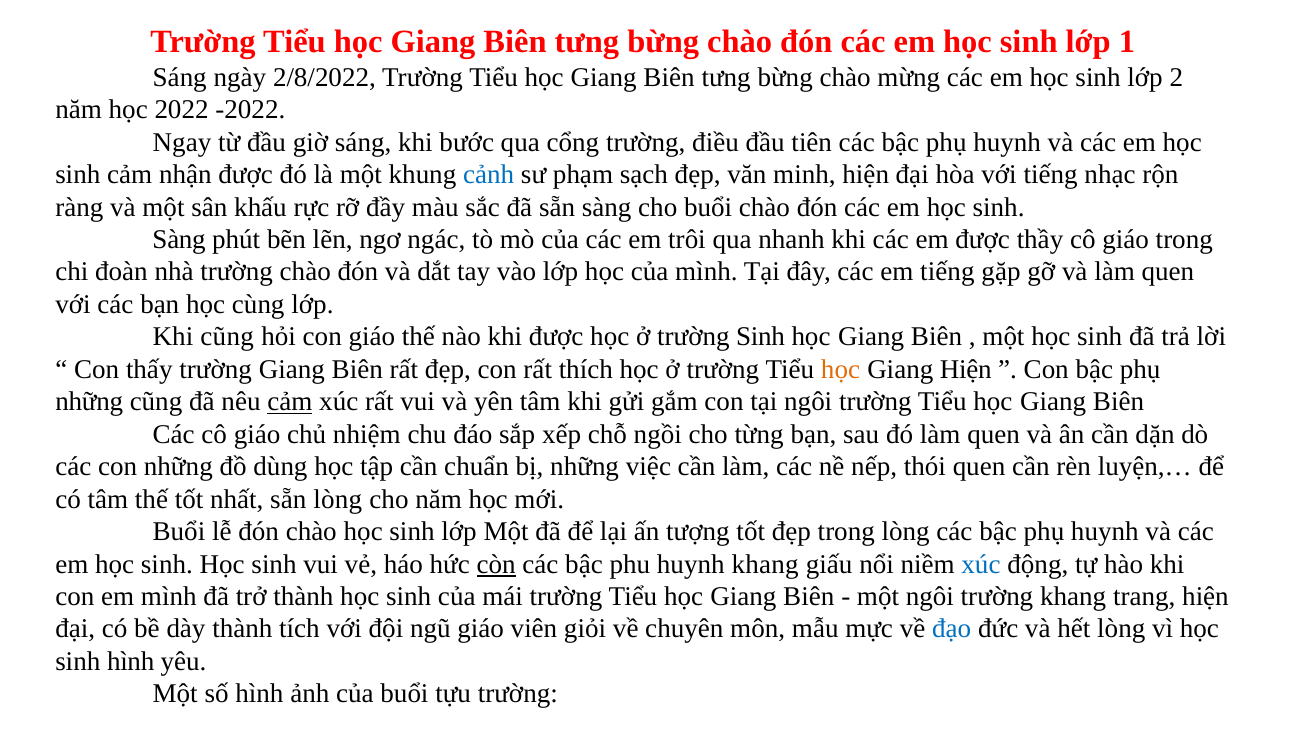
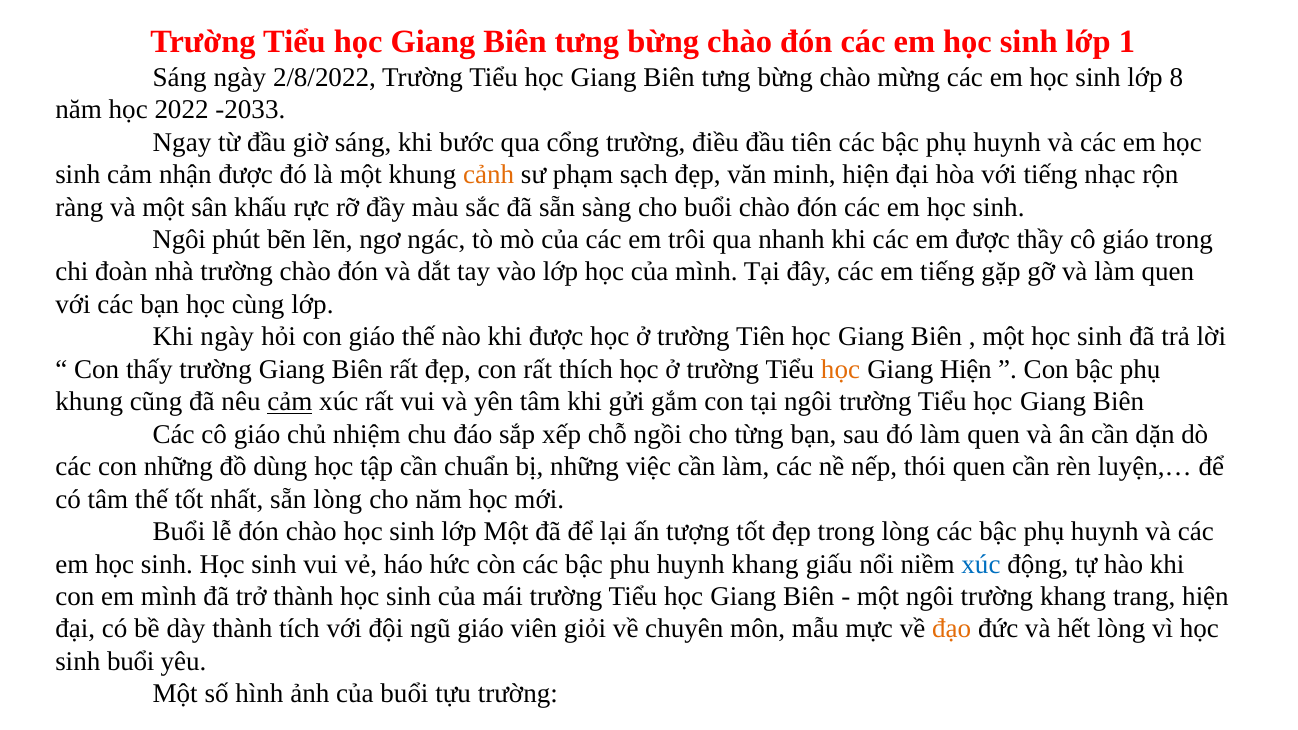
2: 2 -> 8
-2022: -2022 -> -2033
cảnh colour: blue -> orange
Sàng at (179, 240): Sàng -> Ngôi
Khi cũng: cũng -> ngày
trường Sinh: Sinh -> Tiên
những at (89, 402): những -> khung
còn underline: present -> none
đạo colour: blue -> orange
sinh hình: hình -> buổi
